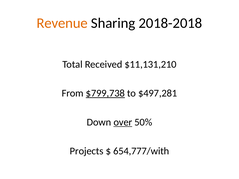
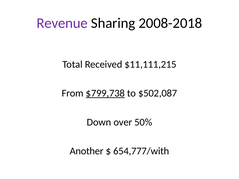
Revenue colour: orange -> purple
2018-2018: 2018-2018 -> 2008-2018
$11,131,210: $11,131,210 -> $11,111,215
$497,281: $497,281 -> $502,087
over underline: present -> none
Projects: Projects -> Another
